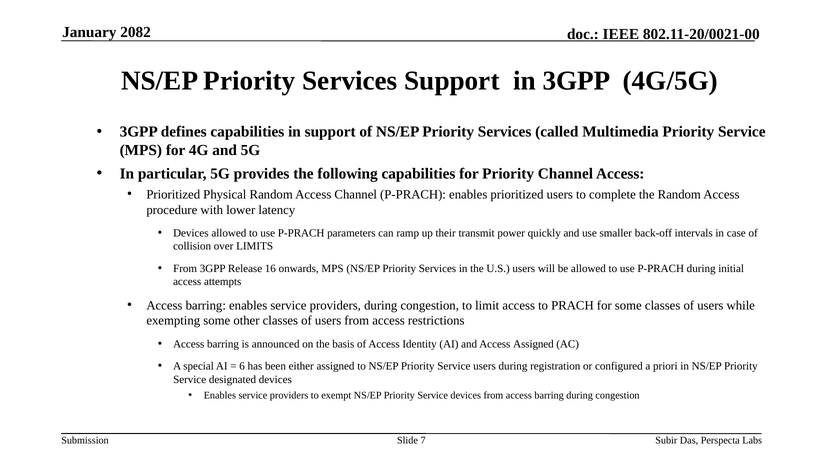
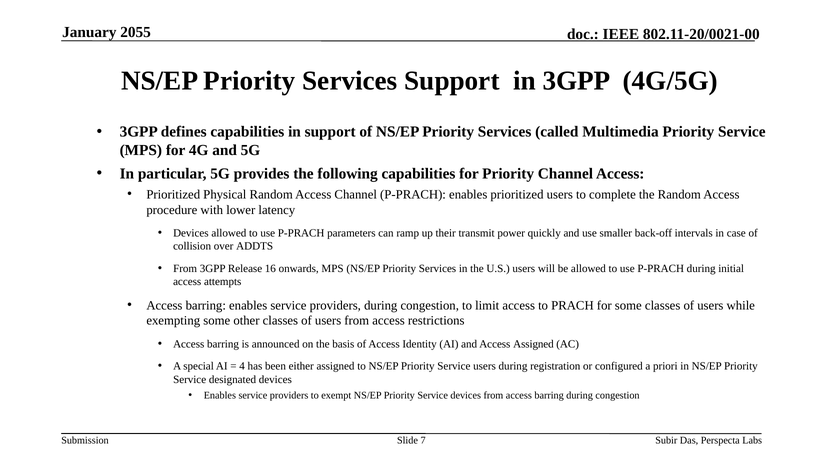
2082: 2082 -> 2055
LIMITS: LIMITS -> ADDTS
6: 6 -> 4
